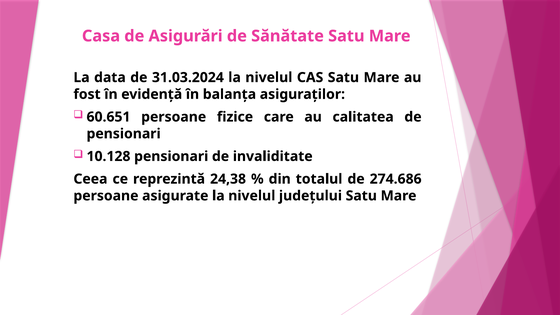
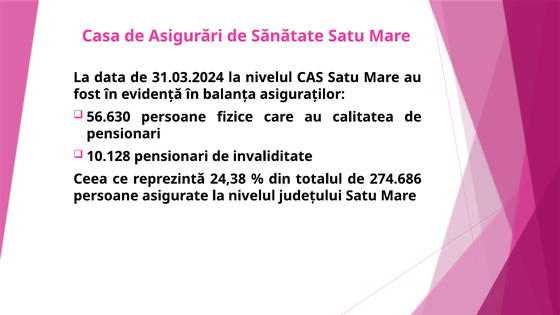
60.651: 60.651 -> 56.630
